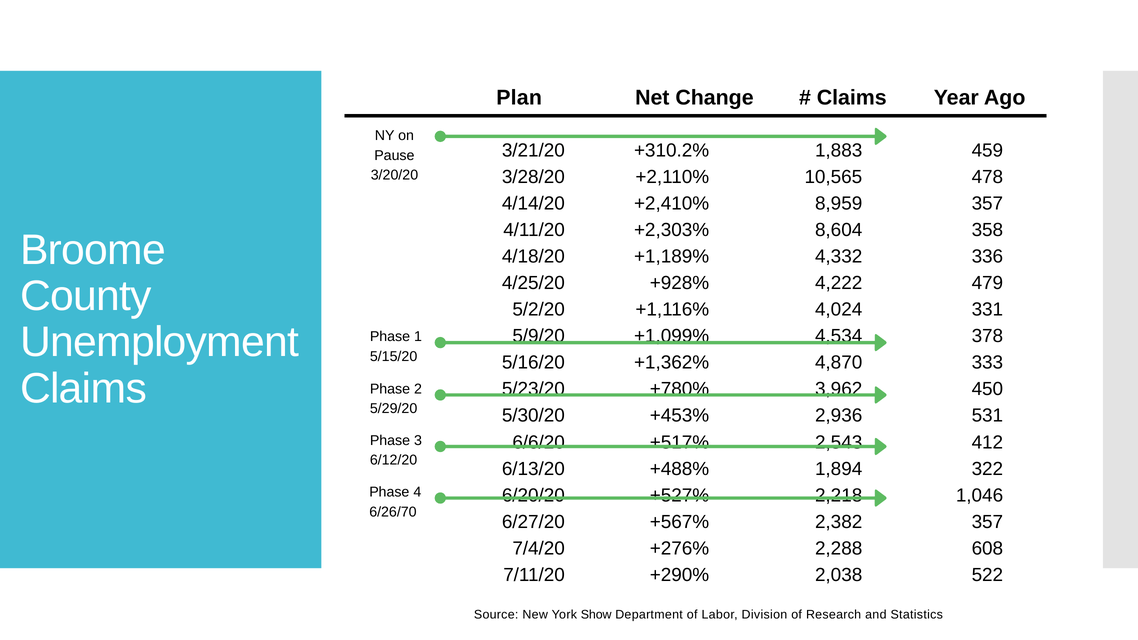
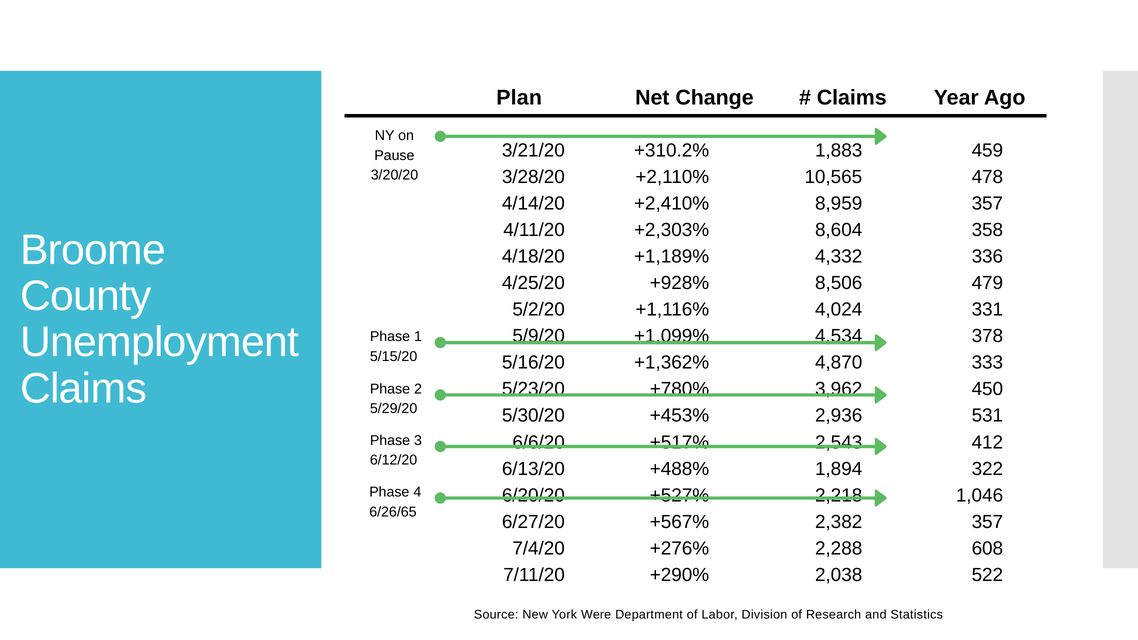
4,222: 4,222 -> 8,506
6/26/70: 6/26/70 -> 6/26/65
Show: Show -> Were
